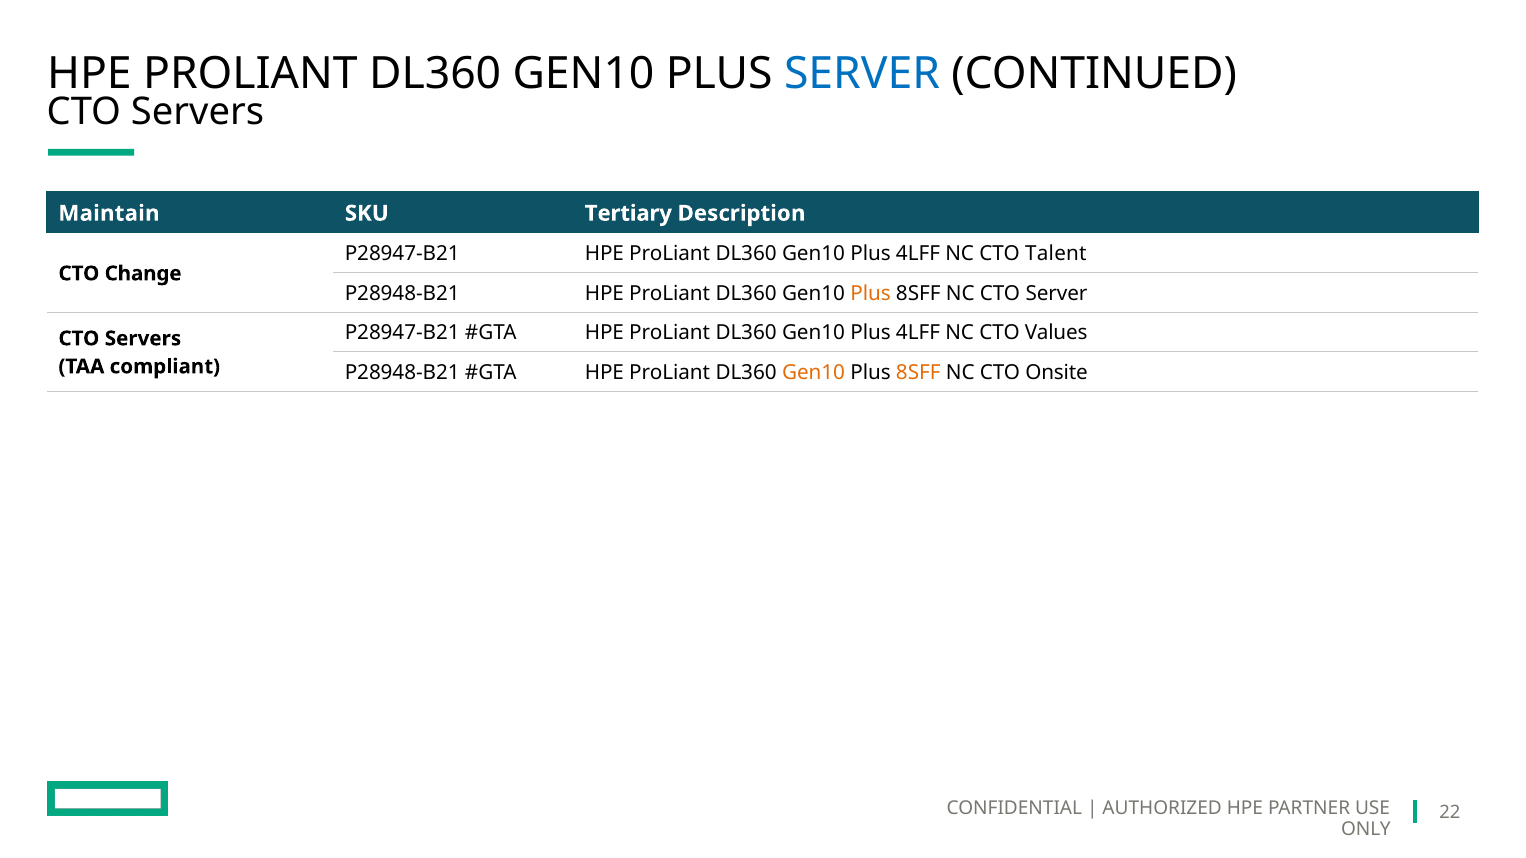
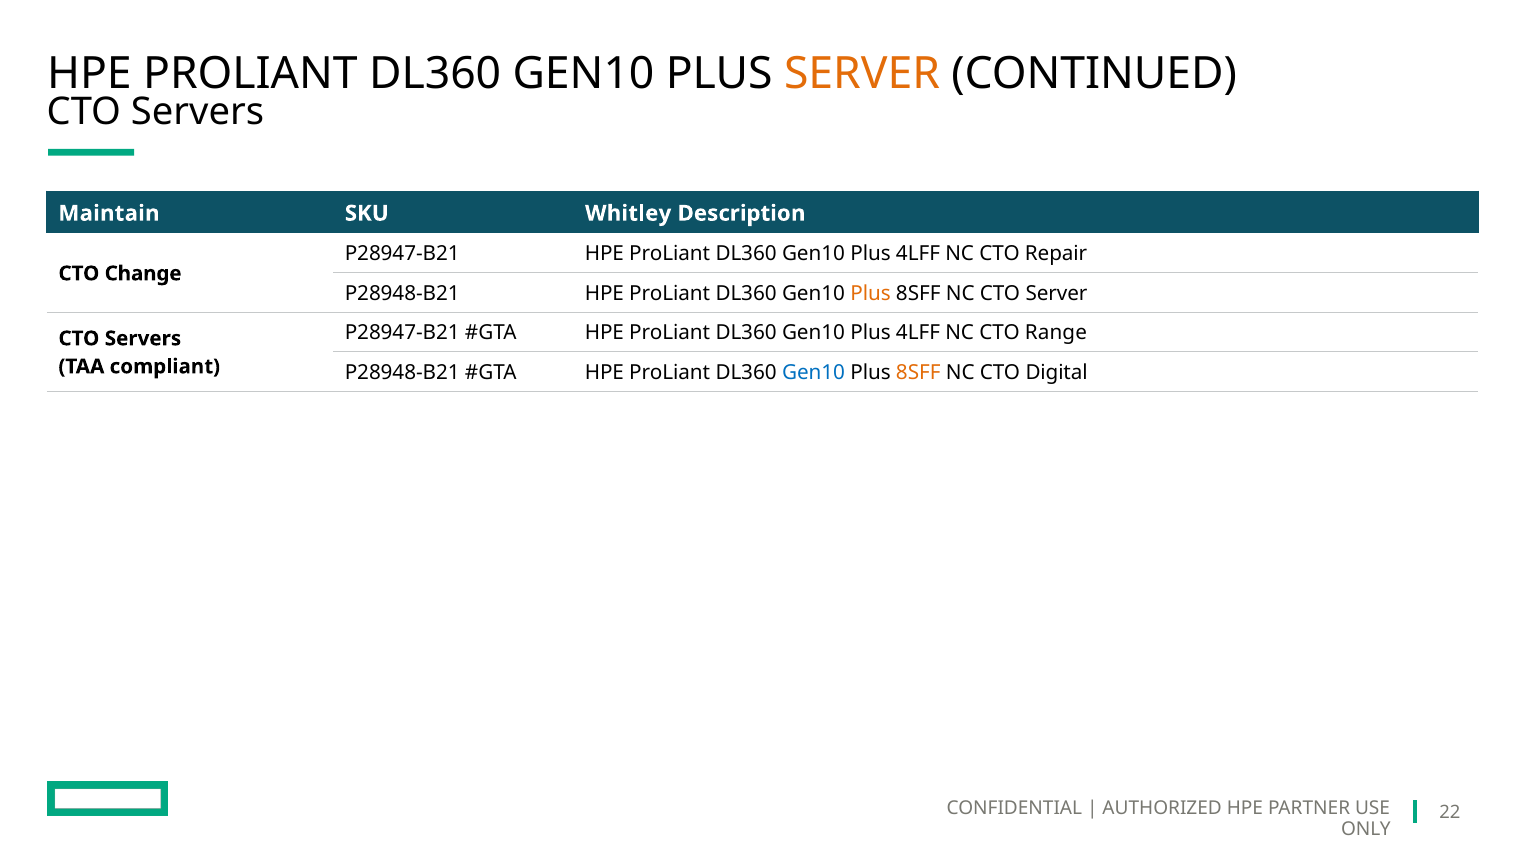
SERVER at (862, 74) colour: blue -> orange
Tertiary: Tertiary -> Whitley
Talent: Talent -> Repair
Values: Values -> Range
Gen10 at (814, 372) colour: orange -> blue
Onsite: Onsite -> Digital
